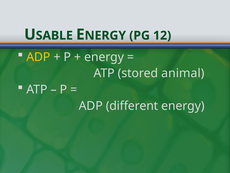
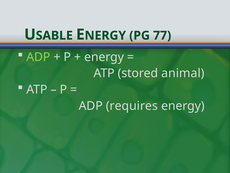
12: 12 -> 77
ADP at (38, 57) colour: yellow -> light green
different: different -> requires
